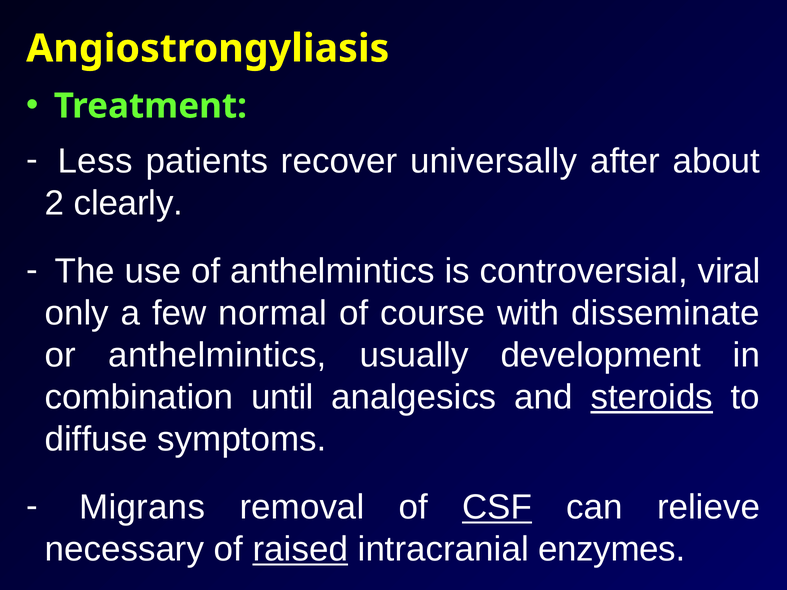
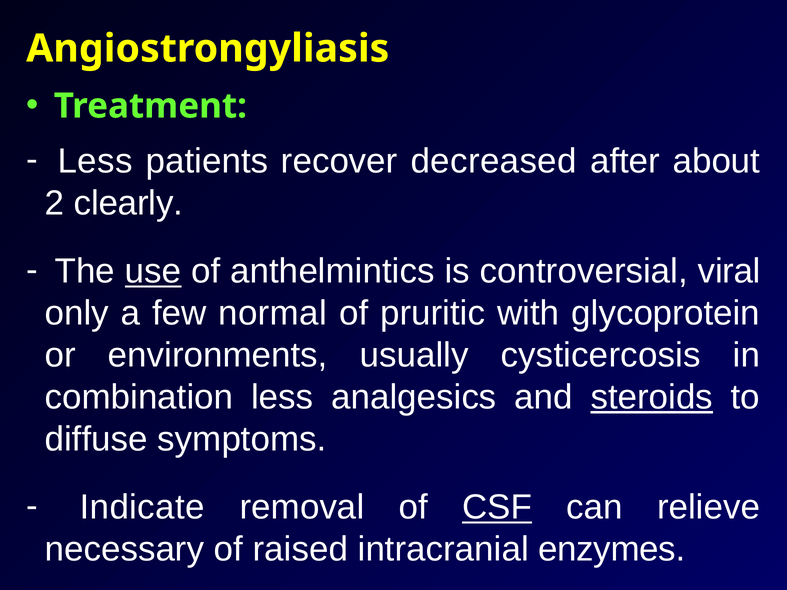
universally: universally -> decreased
use underline: none -> present
course: course -> pruritic
disseminate: disseminate -> glycoprotein
or anthelmintics: anthelmintics -> environments
development: development -> cysticercosis
combination until: until -> less
Migrans: Migrans -> Indicate
raised underline: present -> none
